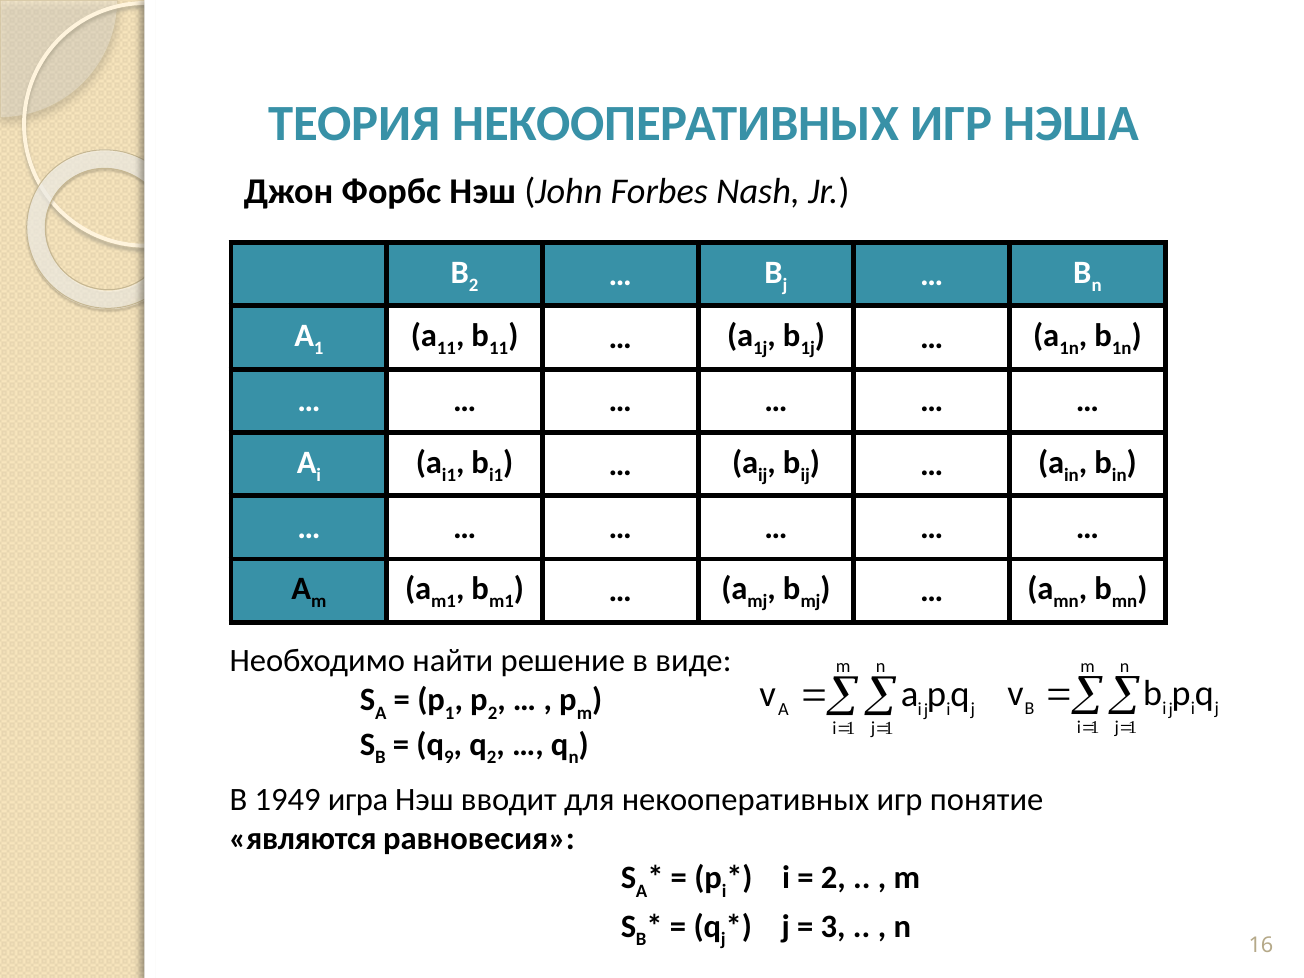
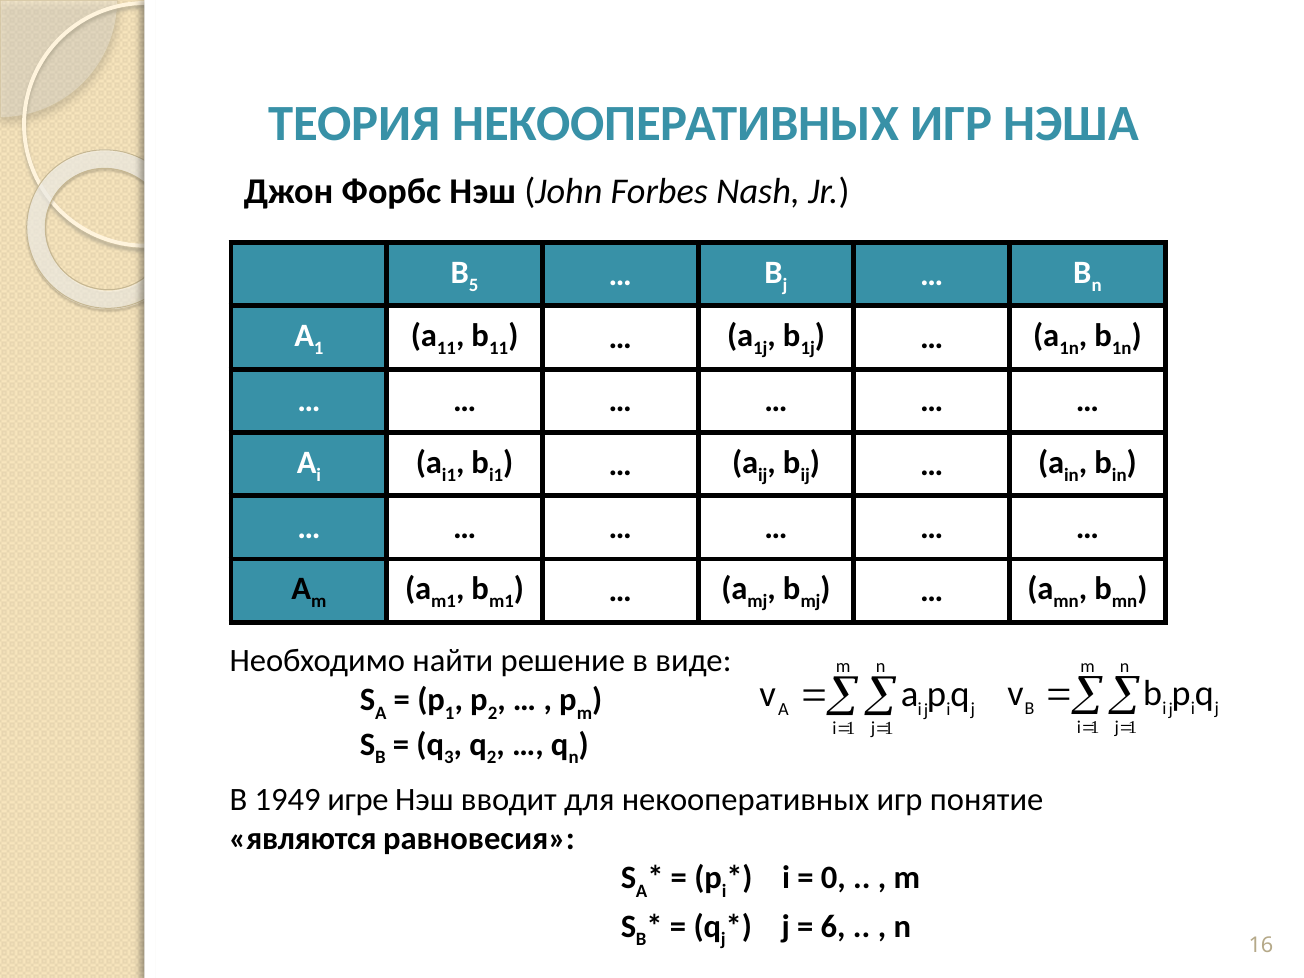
2 at (474, 285): 2 -> 5
9: 9 -> 3
игра: игра -> игре
2 at (833, 878): 2 -> 0
3: 3 -> 6
